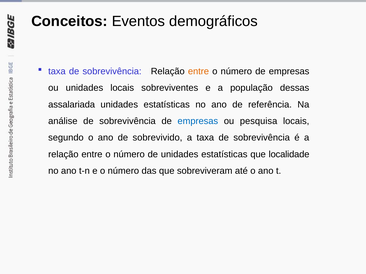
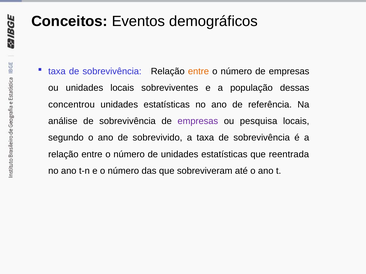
assalariada: assalariada -> concentrou
empresas at (198, 121) colour: blue -> purple
localidade: localidade -> reentrada
